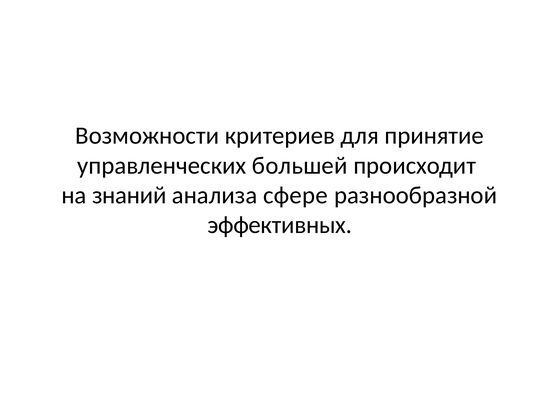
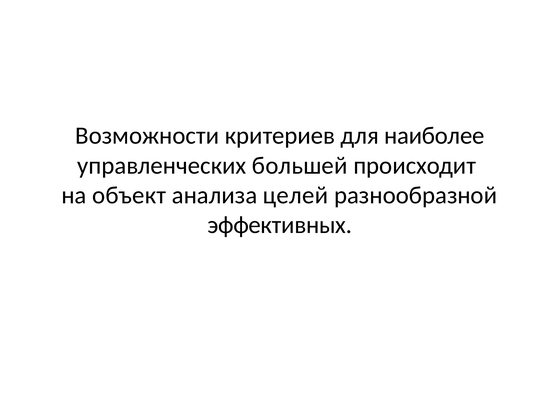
принятие: принятие -> наиболее
знаний: знаний -> объект
сфере: сфере -> целей
